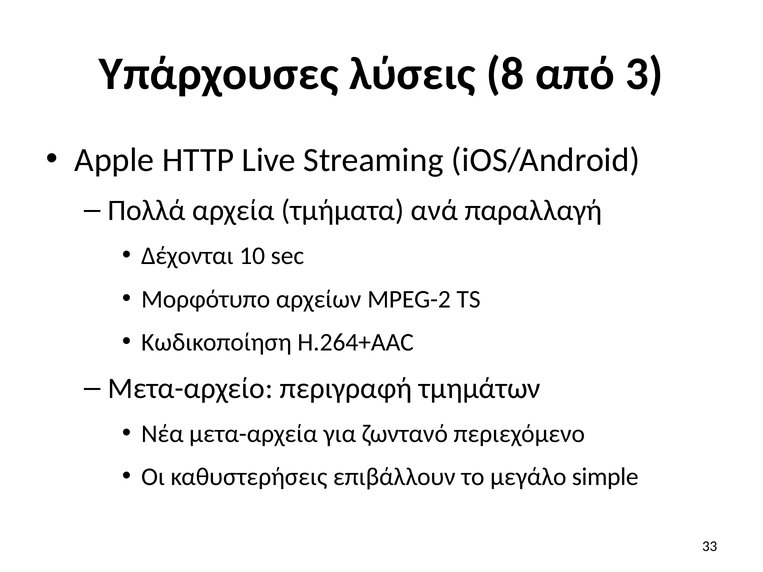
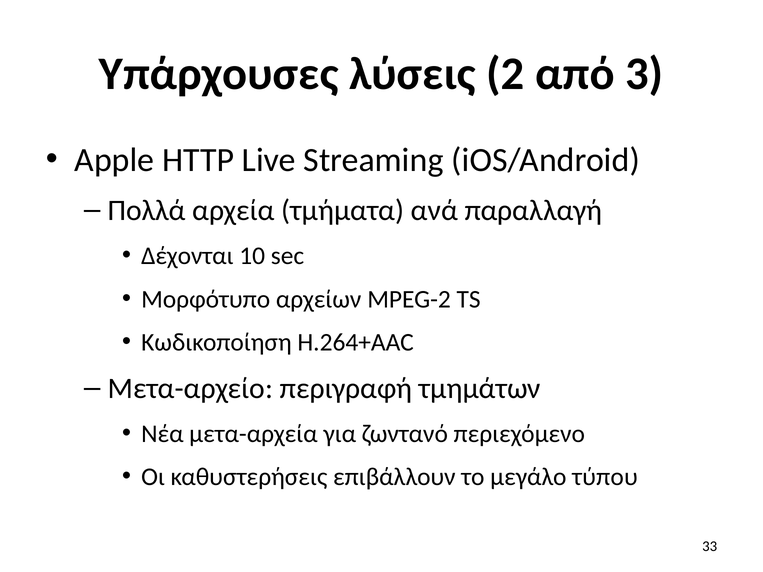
8: 8 -> 2
simple: simple -> τύπου
